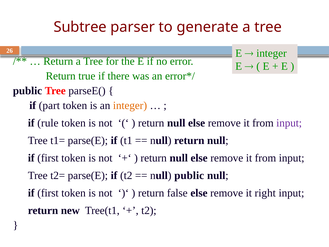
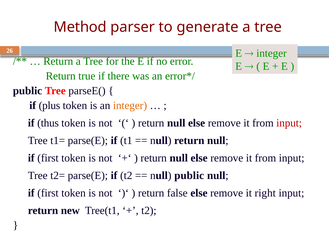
Subtree: Subtree -> Method
part: part -> plus
rule: rule -> thus
input at (289, 123) colour: purple -> red
